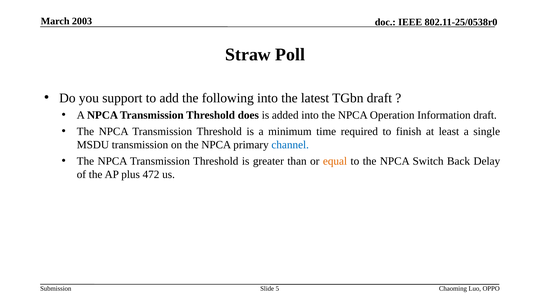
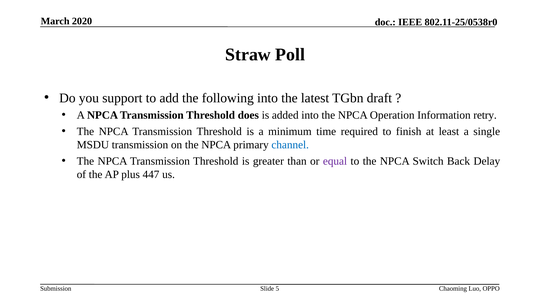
2003: 2003 -> 2020
Information draft: draft -> retry
equal colour: orange -> purple
472: 472 -> 447
